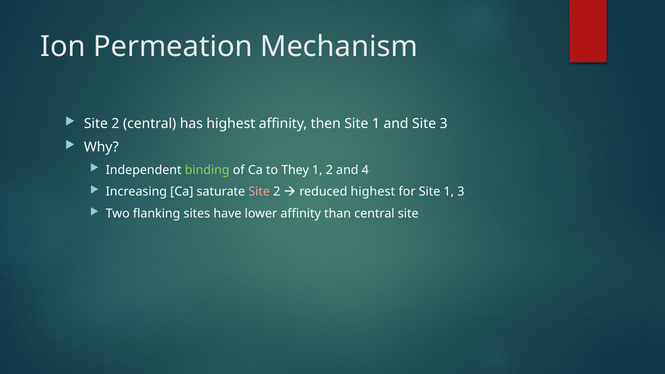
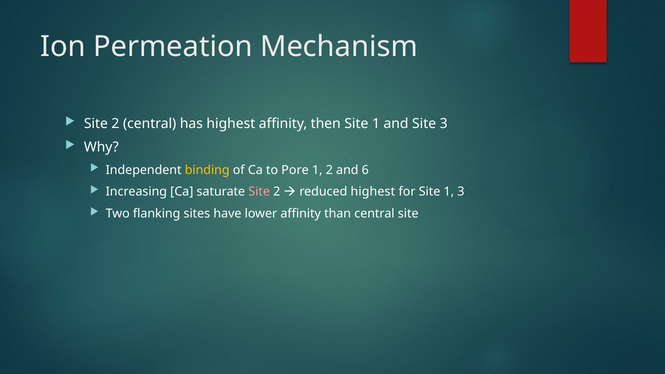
binding colour: light green -> yellow
They: They -> Pore
4: 4 -> 6
